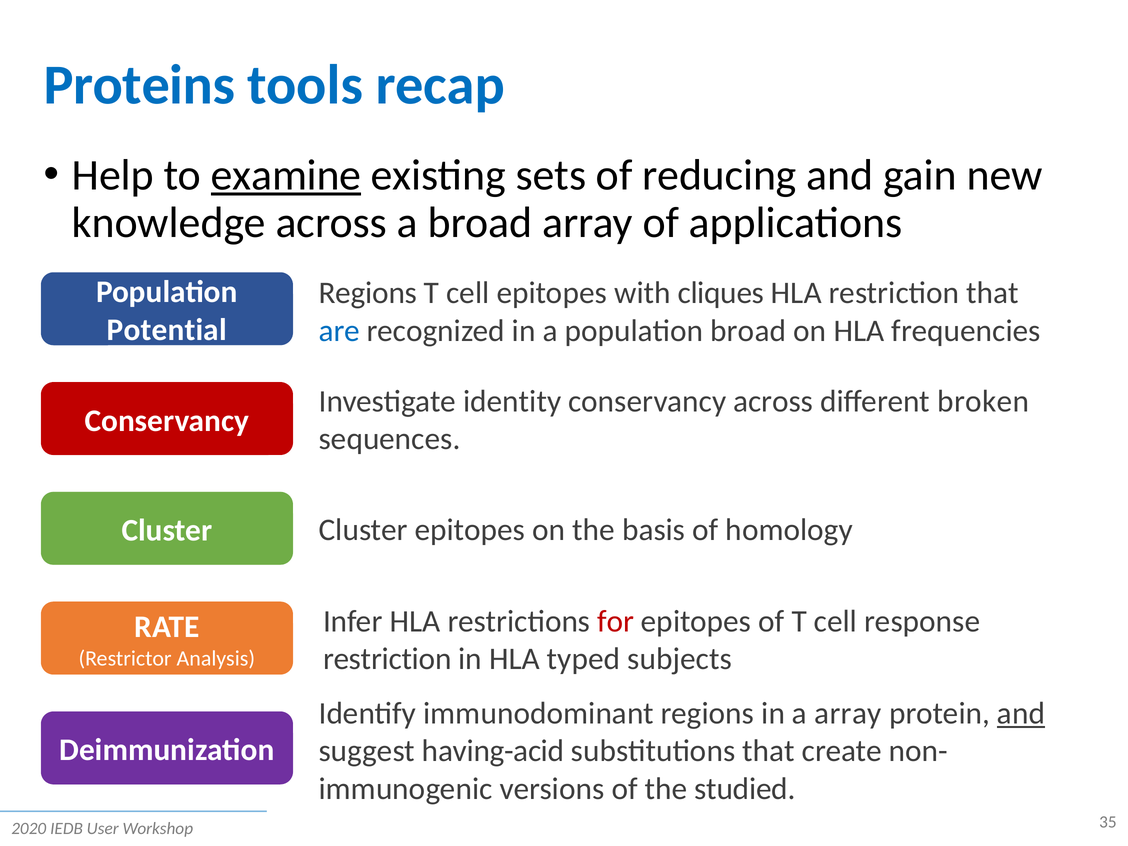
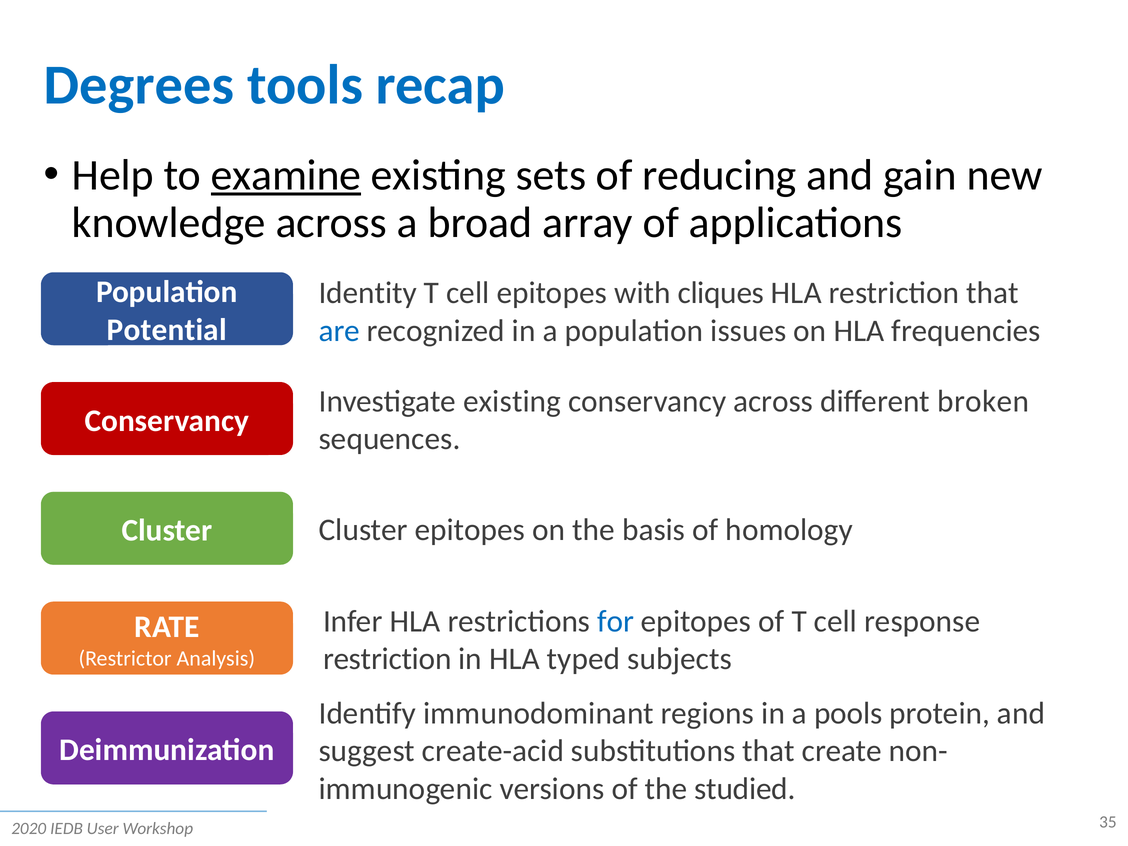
Proteins: Proteins -> Degrees
Regions at (368, 293): Regions -> Identity
population broad: broad -> issues
Investigate identity: identity -> existing
for colour: red -> blue
a array: array -> pools
and at (1021, 713) underline: present -> none
having-acid: having-acid -> create-acid
